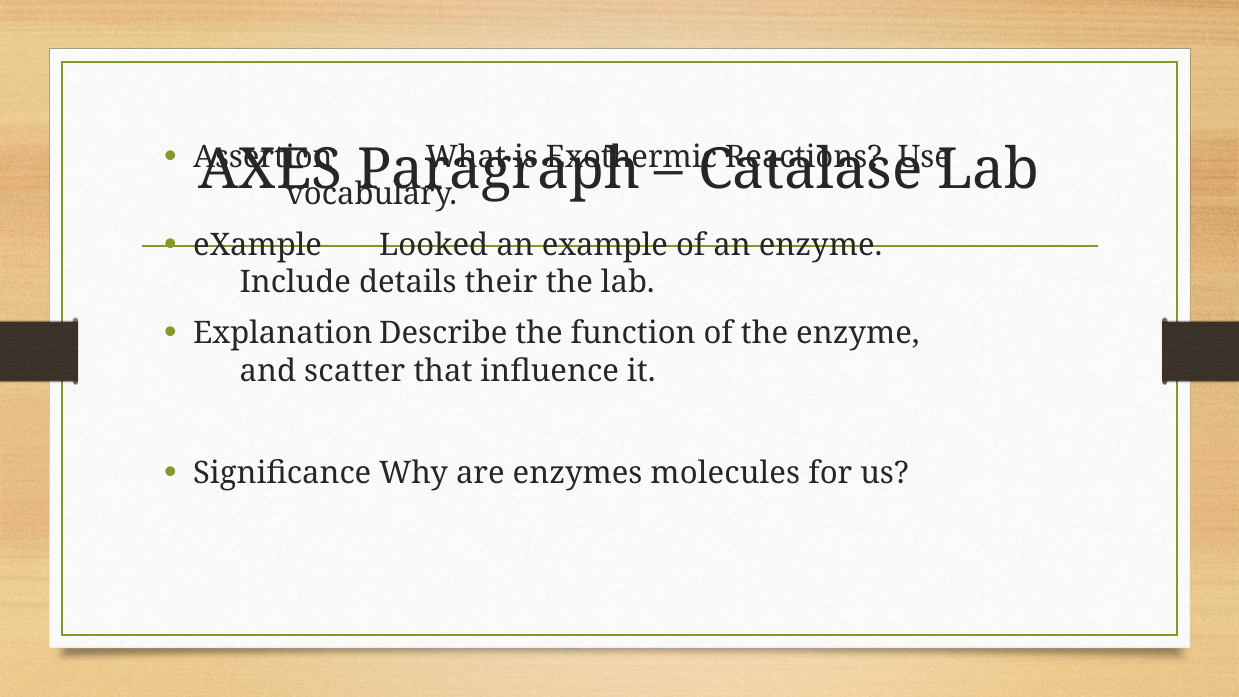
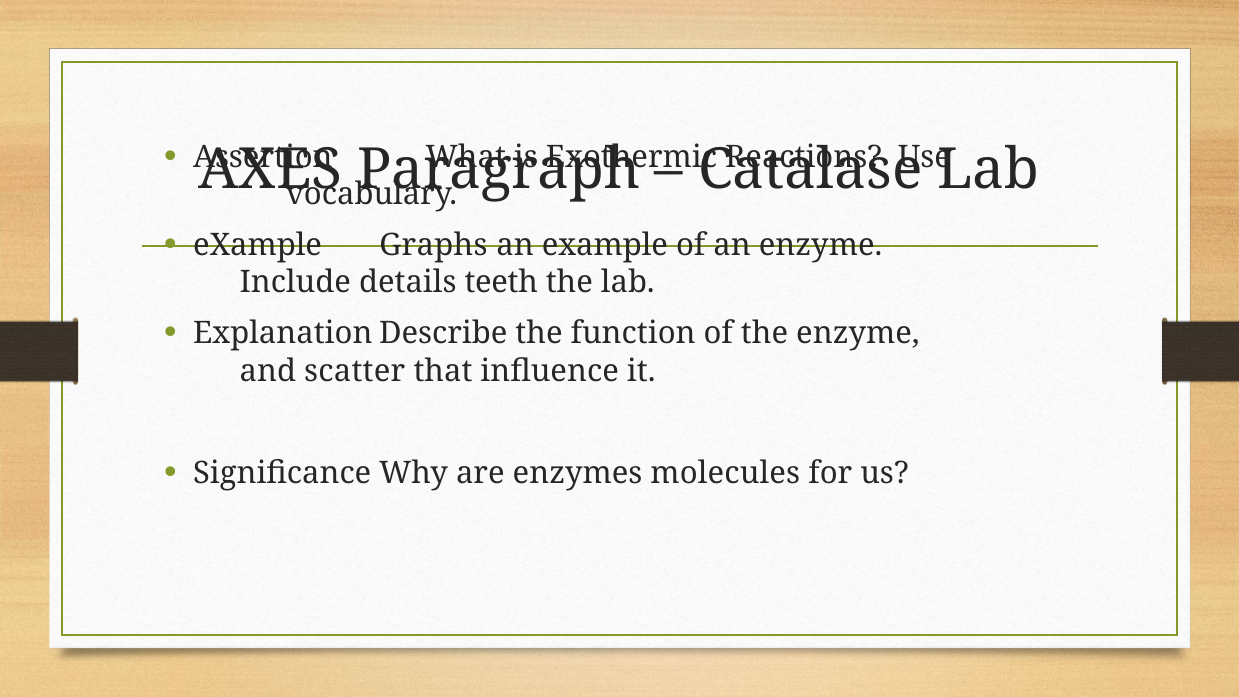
Looked: Looked -> Graphs
their: their -> teeth
